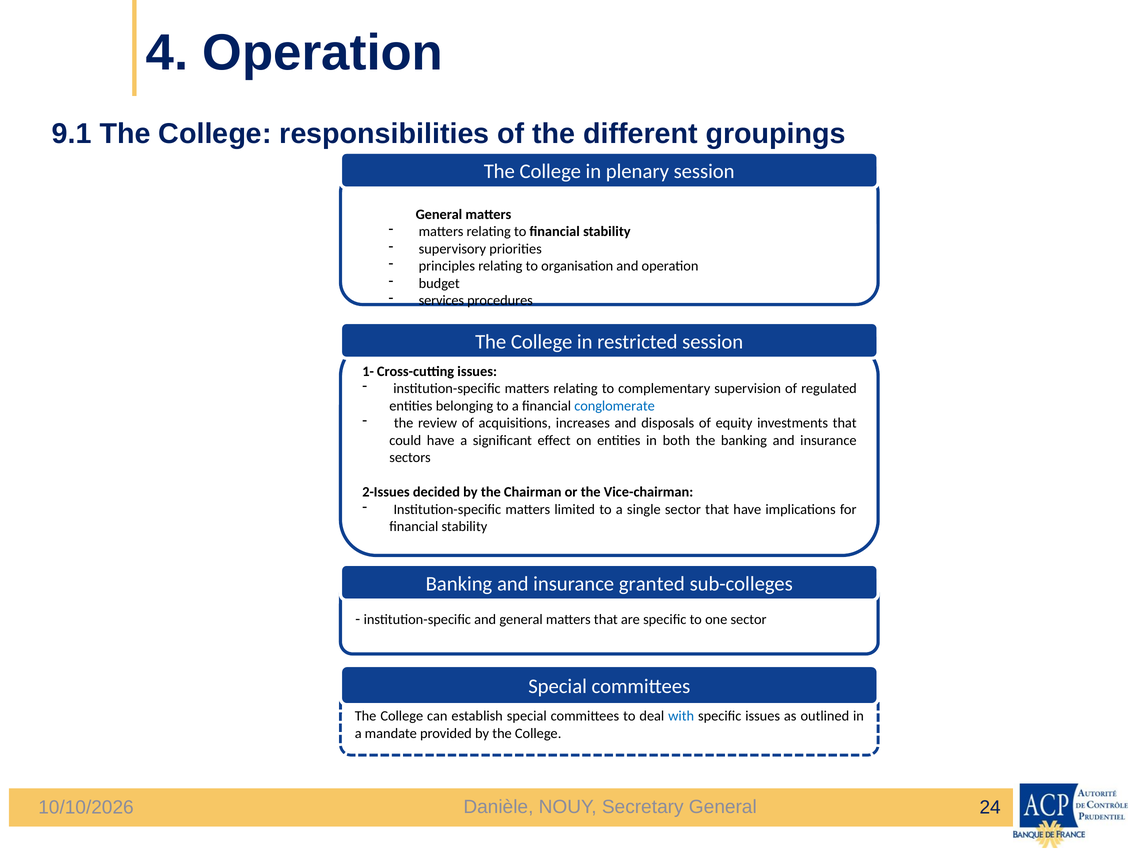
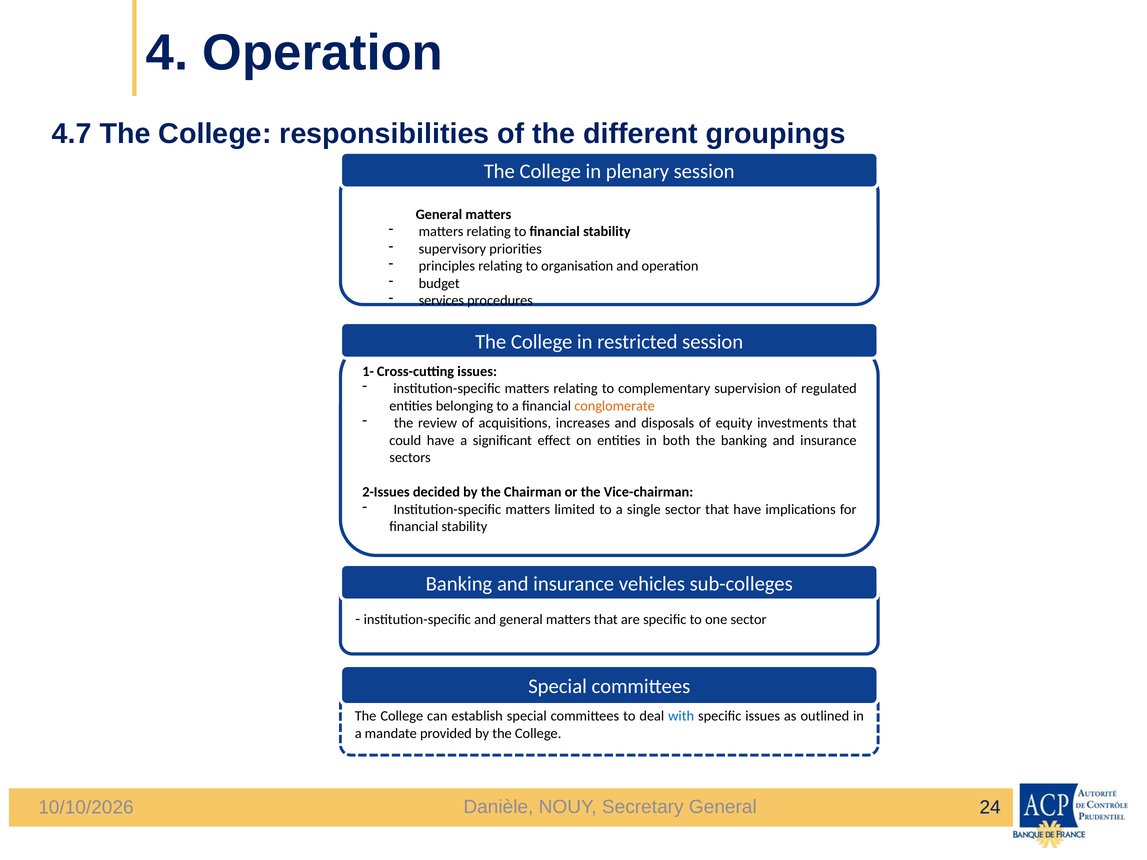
9.1: 9.1 -> 4.7
conglomerate colour: blue -> orange
granted: granted -> vehicles
